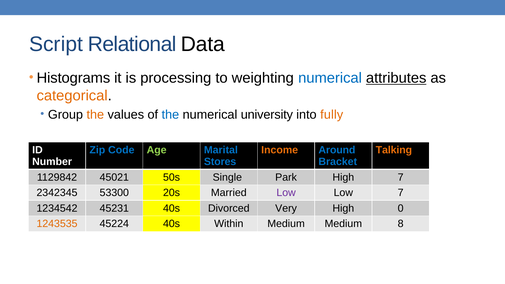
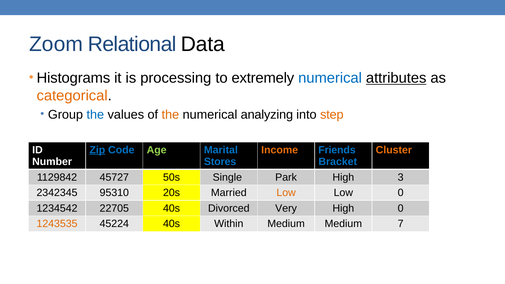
Script: Script -> Zoom
weighting: weighting -> extremely
the at (95, 115) colour: orange -> blue
the at (170, 115) colour: blue -> orange
university: university -> analyzing
fully: fully -> step
Zip underline: none -> present
Around: Around -> Friends
Talking: Talking -> Cluster
45021: 45021 -> 45727
High 7: 7 -> 3
53300: 53300 -> 95310
Low at (286, 193) colour: purple -> orange
Low 7: 7 -> 0
45231: 45231 -> 22705
8: 8 -> 7
